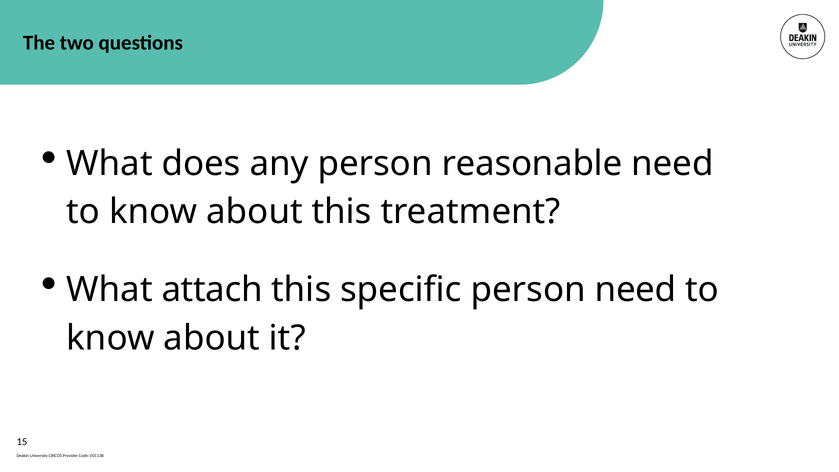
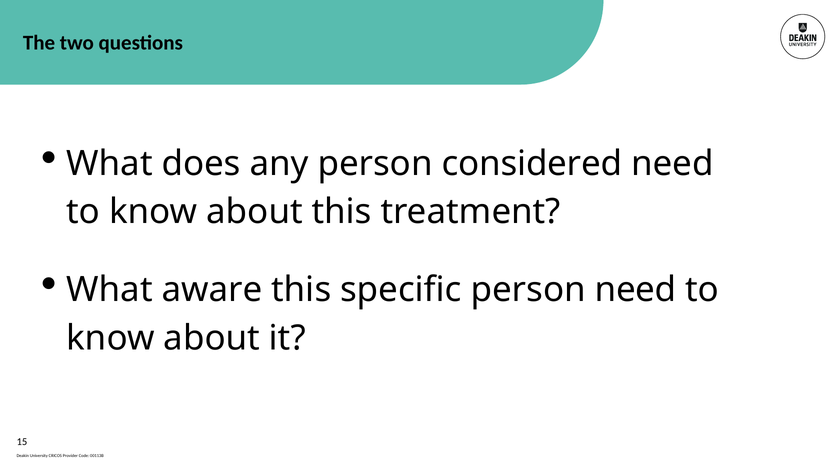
reasonable: reasonable -> considered
attach: attach -> aware
